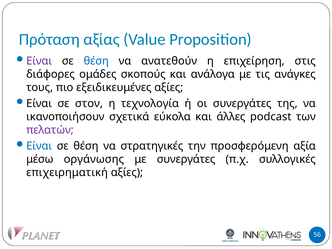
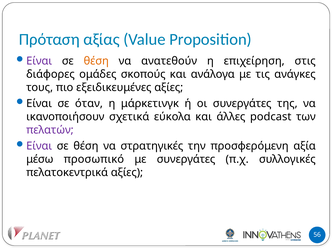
θέση at (96, 61) colour: blue -> orange
στον: στον -> όταν
τεχνολογία: τεχνολογία -> μάρκετινγκ
Είναι at (39, 146) colour: blue -> purple
οργάνωσης: οργάνωσης -> προσωπικό
επιχειρηματική: επιχειρηματική -> πελατοκεντρικά
